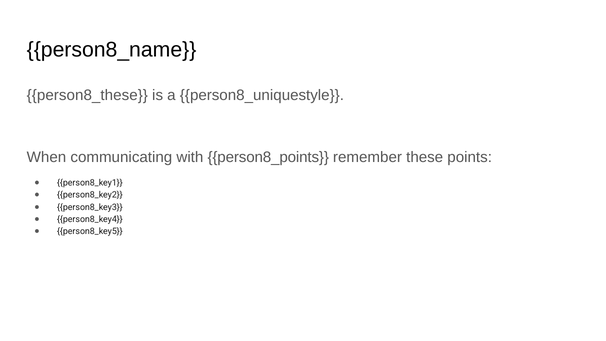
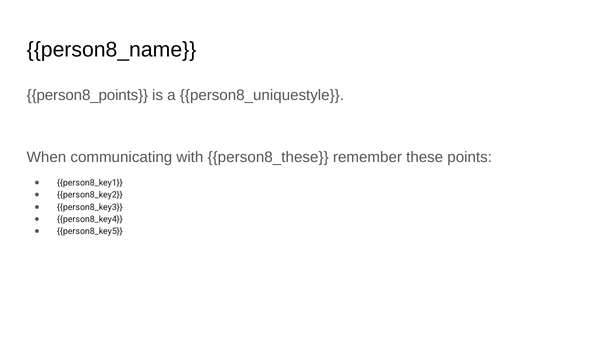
person8_these: person8_these -> person8_points
person8_points: person8_points -> person8_these
